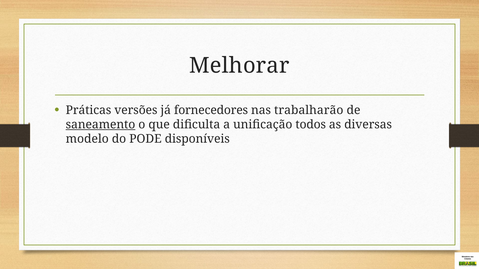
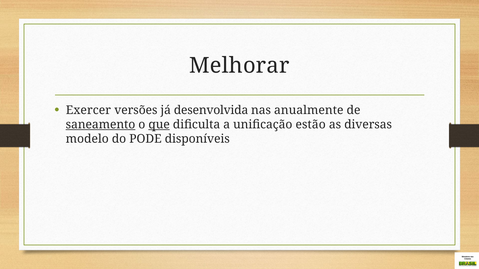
Práticas: Práticas -> Exercer
fornecedores: fornecedores -> desenvolvida
trabalharão: trabalharão -> anualmente
que underline: none -> present
todos: todos -> estão
